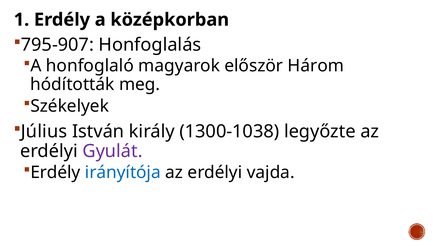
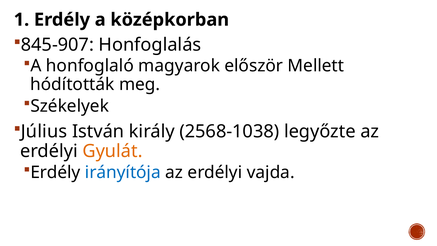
795-907: 795-907 -> 845-907
Három: Három -> Mellett
1300-1038: 1300-1038 -> 2568-1038
Gyulát colour: purple -> orange
